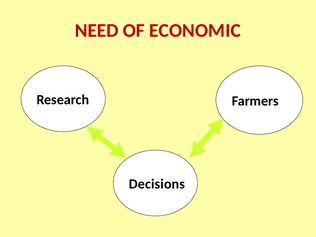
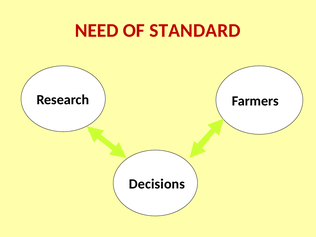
ECONOMIC: ECONOMIC -> STANDARD
